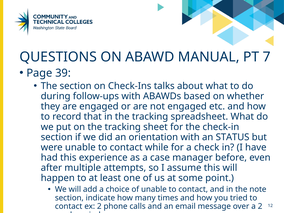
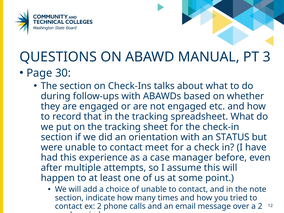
7: 7 -> 3
39: 39 -> 30
while: while -> meet
